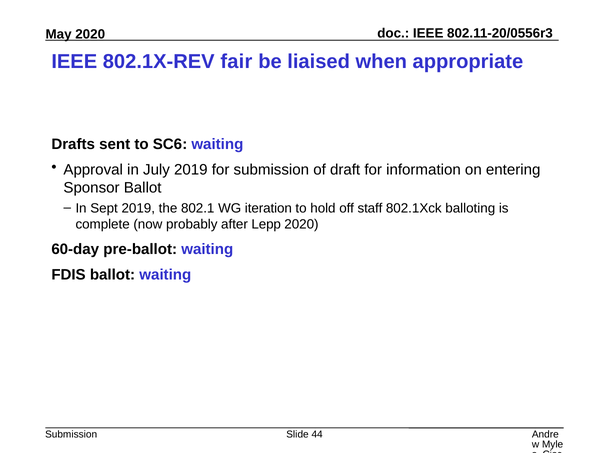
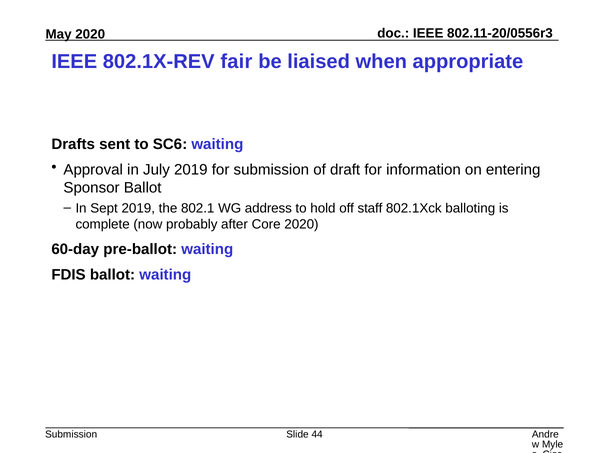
iteration: iteration -> address
Lepp: Lepp -> Core
